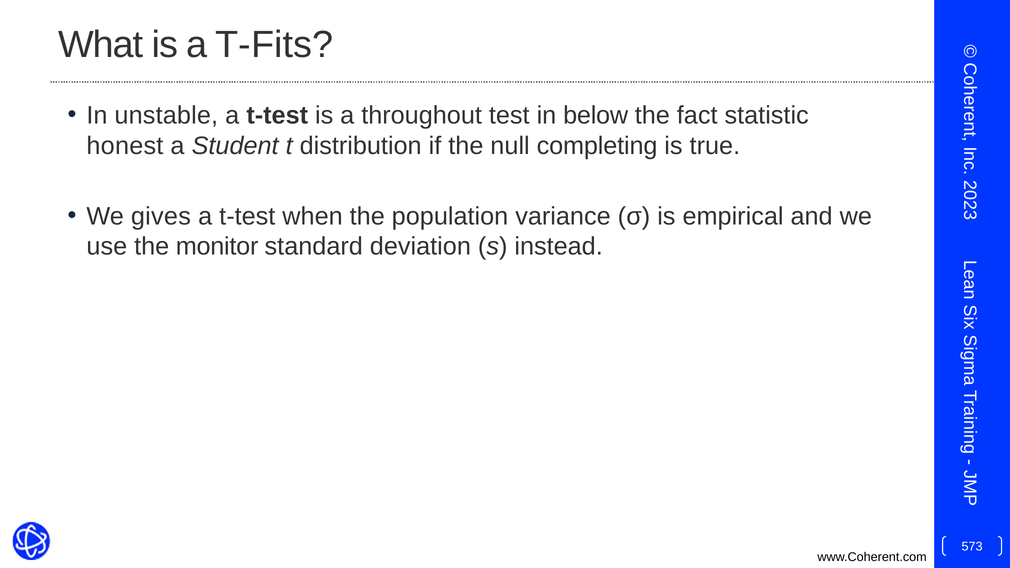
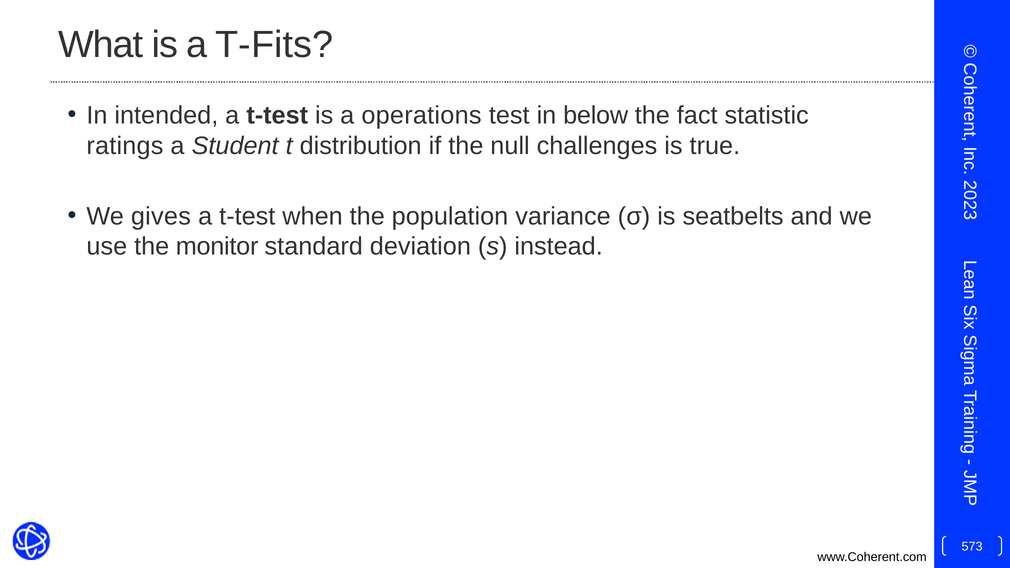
unstable: unstable -> intended
throughout: throughout -> operations
honest: honest -> ratings
completing: completing -> challenges
empirical: empirical -> seatbelts
